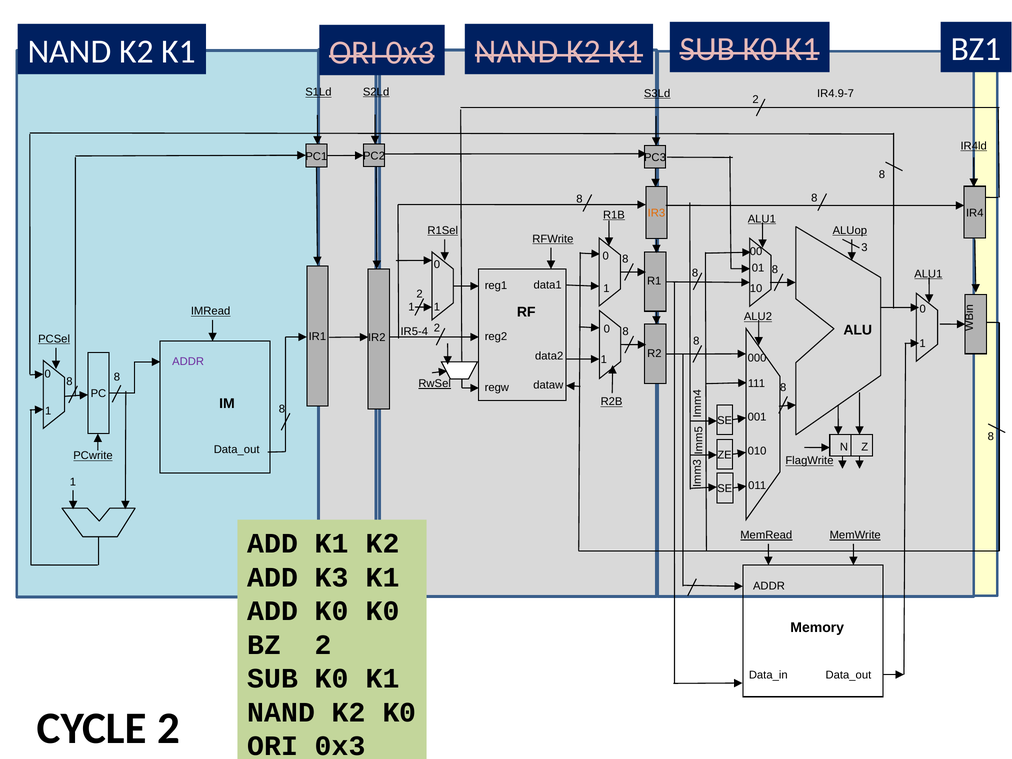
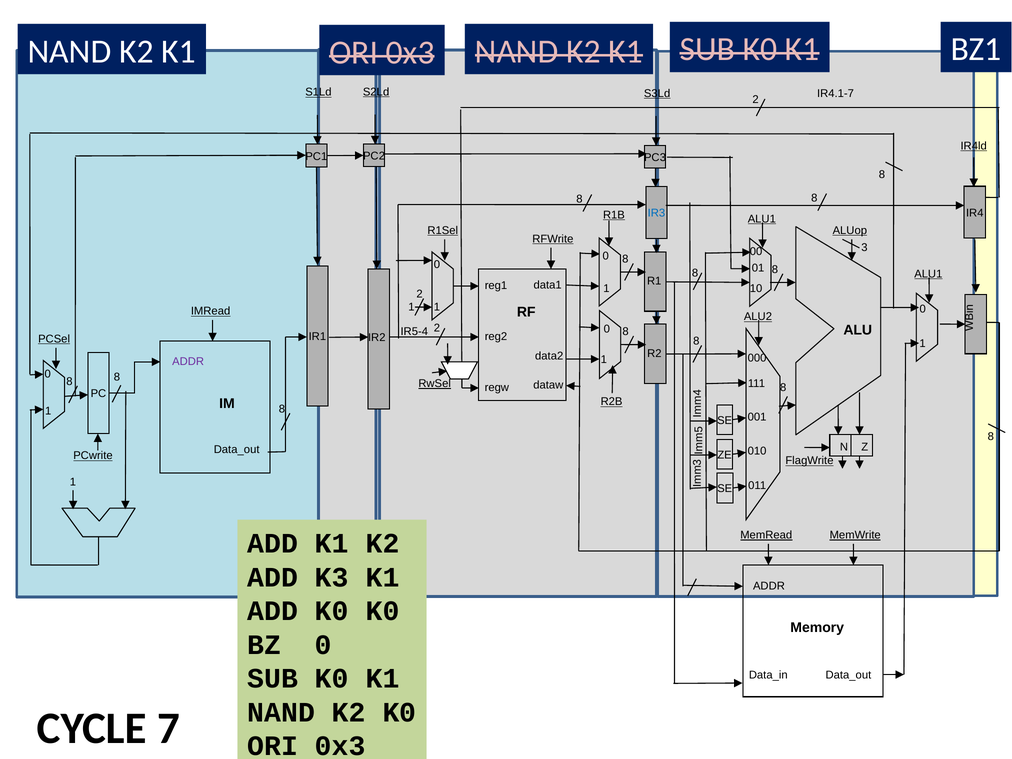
IR4.9-7: IR4.9-7 -> IR4.1-7
IR3 colour: orange -> blue
BZ 2: 2 -> 0
CYCLE 2: 2 -> 7
